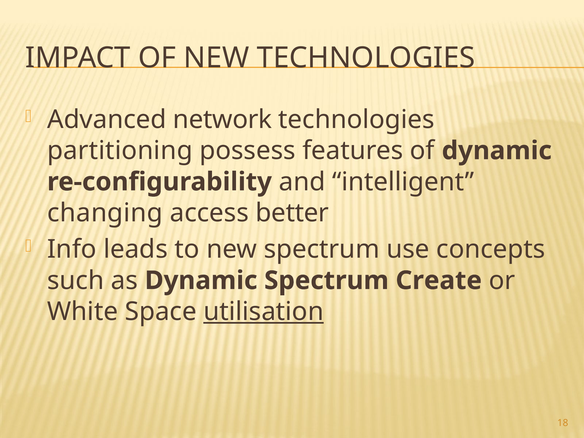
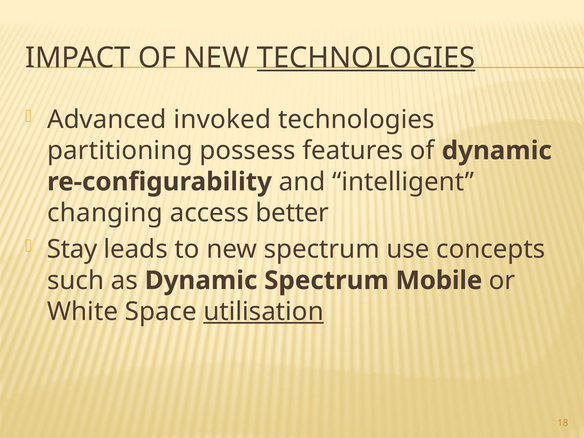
TECHNOLOGIES at (366, 58) underline: none -> present
network: network -> invoked
Info: Info -> Stay
Create: Create -> Mobile
